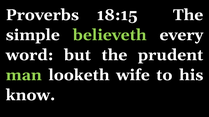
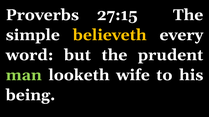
18:15: 18:15 -> 27:15
believeth colour: light green -> yellow
know: know -> being
